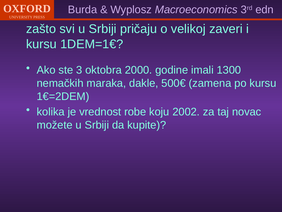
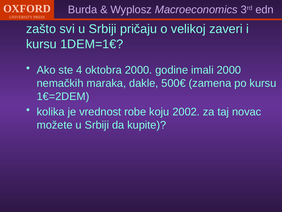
3: 3 -> 4
imali 1300: 1300 -> 2000
